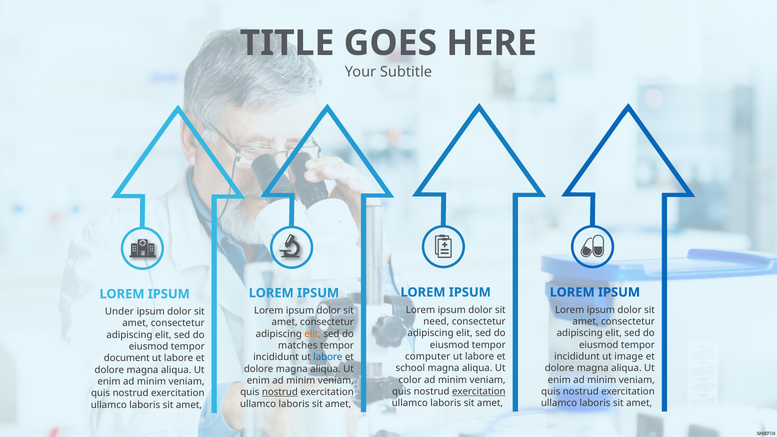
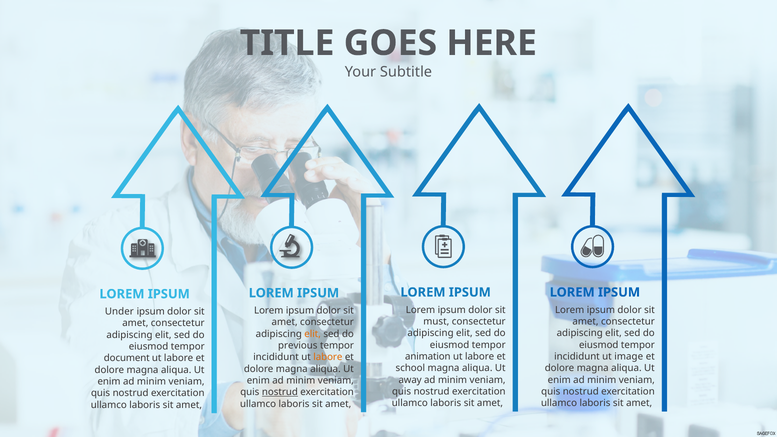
need: need -> must
matches: matches -> previous
computer: computer -> animation
labore at (328, 357) colour: blue -> orange
color: color -> away
exercitation at (479, 392) underline: present -> none
